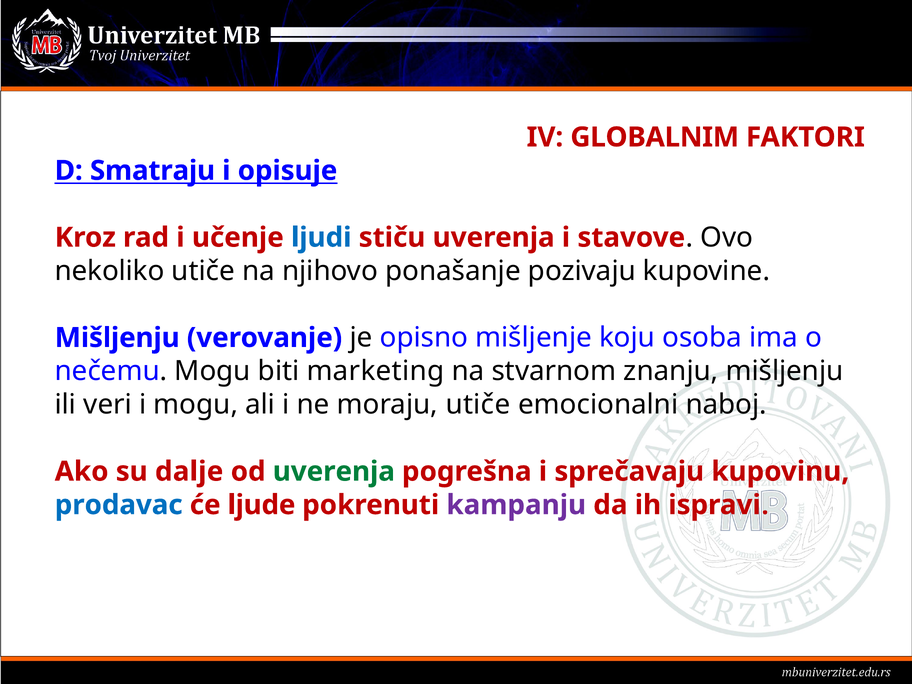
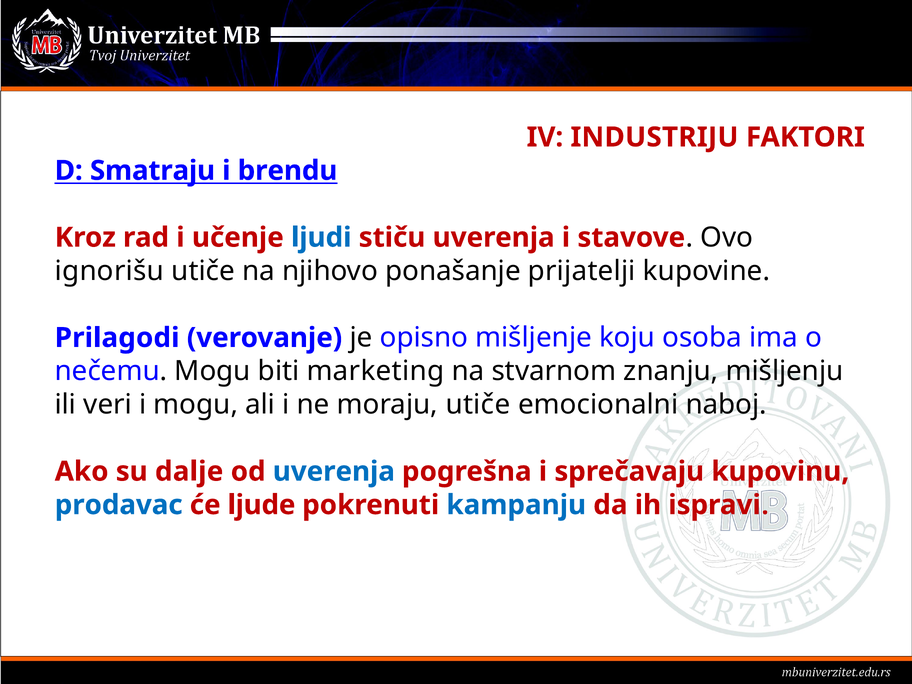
GLOBALNIM: GLOBALNIM -> INDUSTRIJU
opisuje: opisuje -> brendu
nekoliko: nekoliko -> ignorišu
pozivaju: pozivaju -> prijatelji
Mišljenju at (117, 338): Mišljenju -> Prilagodi
uverenja at (334, 472) colour: green -> blue
kampanju colour: purple -> blue
